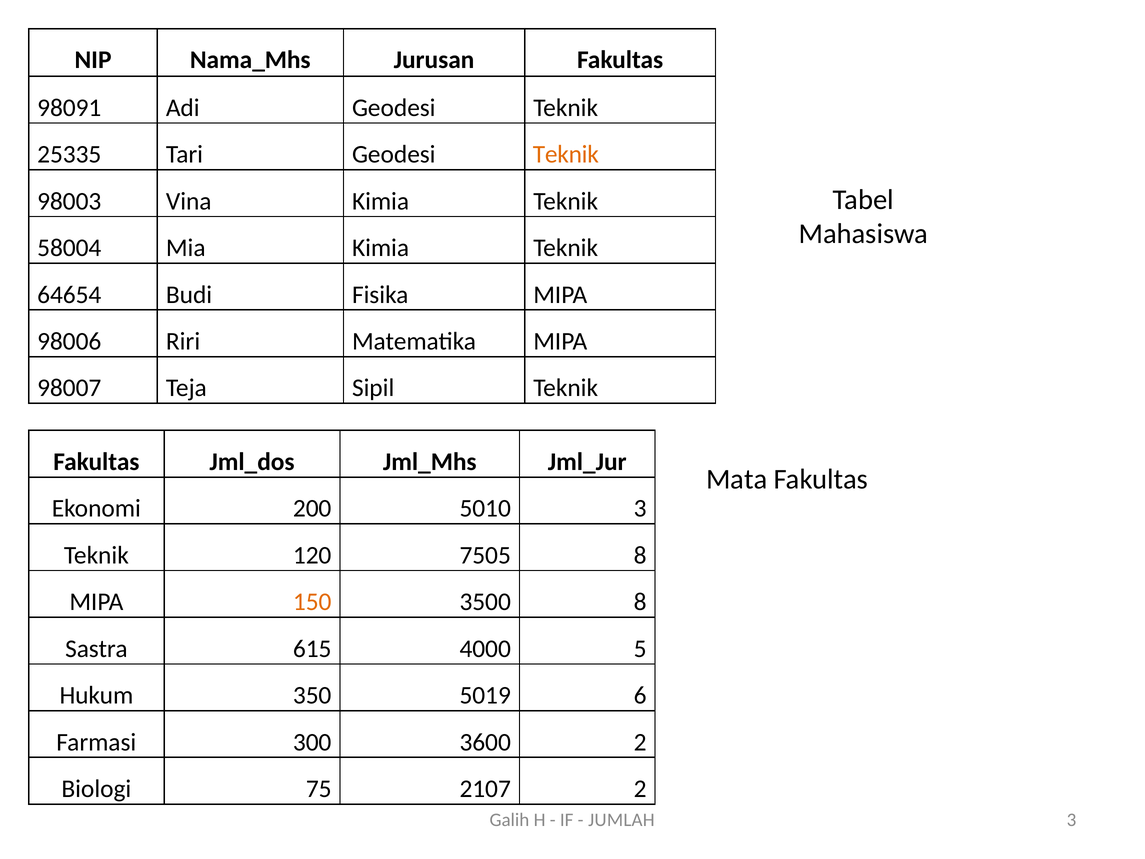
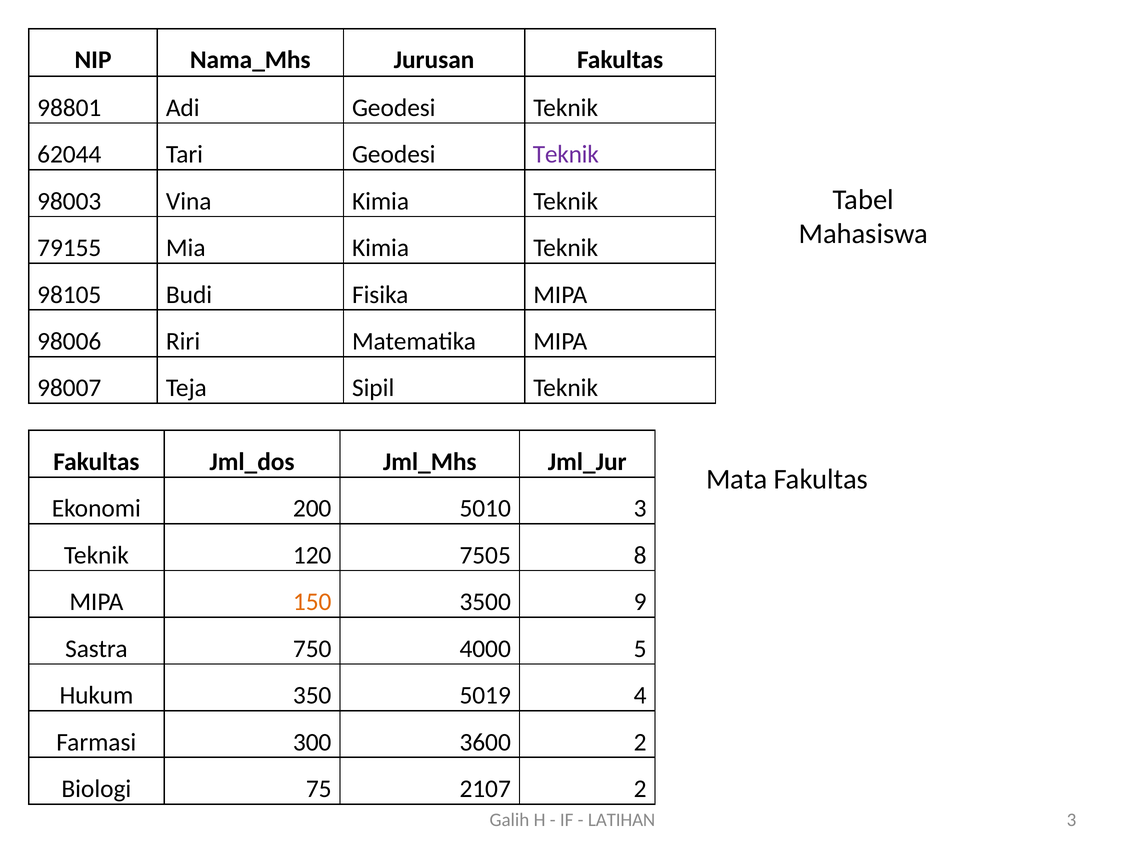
98091: 98091 -> 98801
25335: 25335 -> 62044
Teknik at (566, 154) colour: orange -> purple
58004: 58004 -> 79155
64654: 64654 -> 98105
3500 8: 8 -> 9
615: 615 -> 750
6: 6 -> 4
JUMLAH: JUMLAH -> LATIHAN
